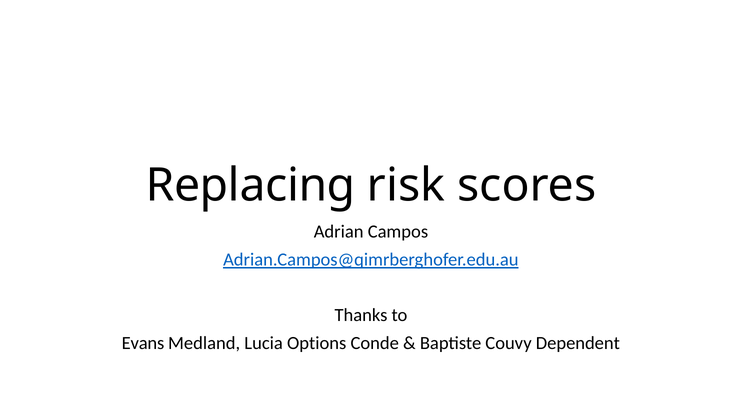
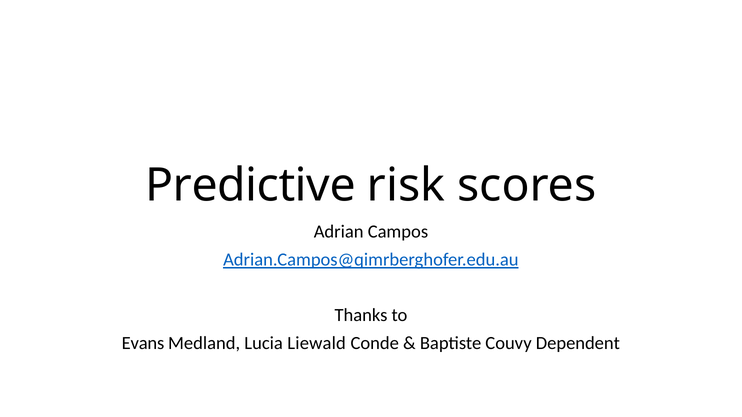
Replacing: Replacing -> Predictive
Options: Options -> Liewald
